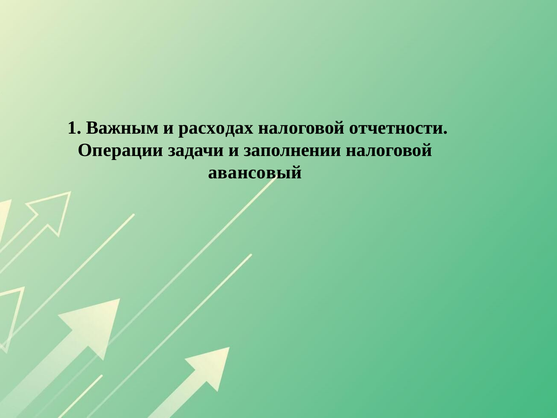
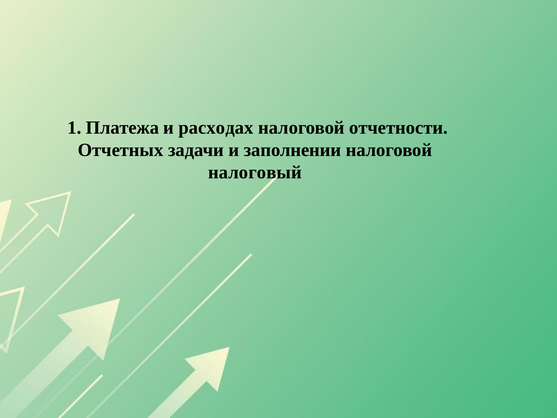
Важным: Важным -> Платежа
Операции: Операции -> Отчетных
авансовый: авансовый -> налоговый
